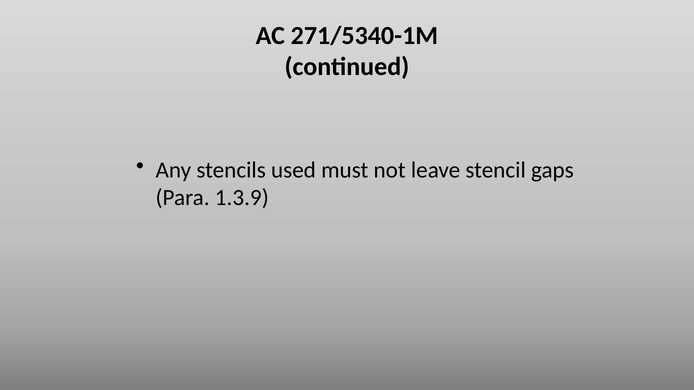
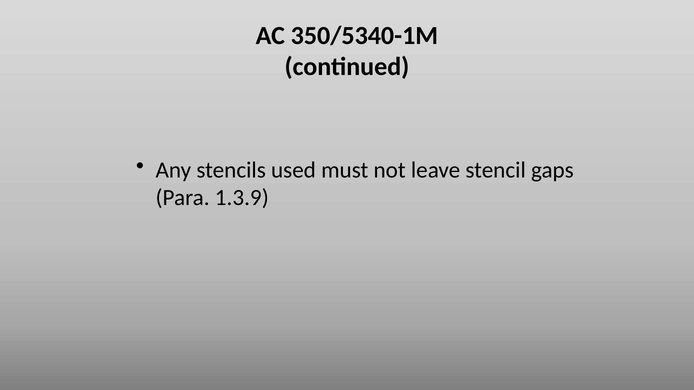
271/5340-1M: 271/5340-1M -> 350/5340-1M
